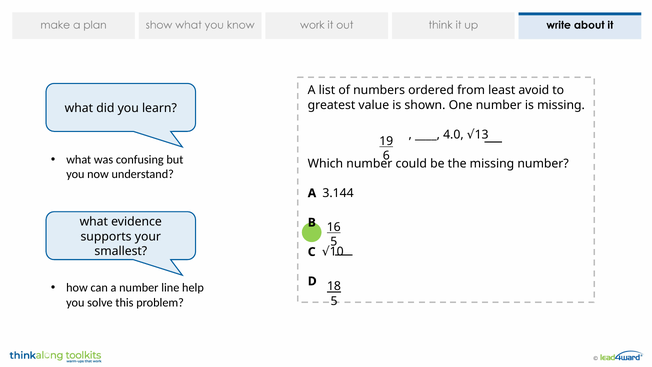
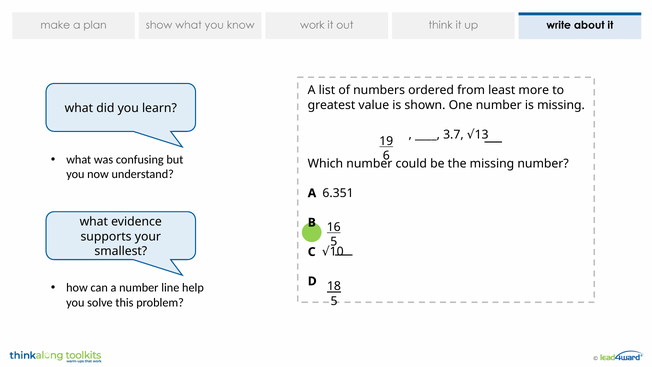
avoid: avoid -> more
4.0: 4.0 -> 3.7
3.144: 3.144 -> 6.351
